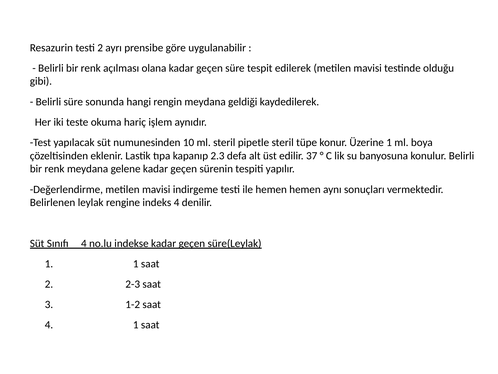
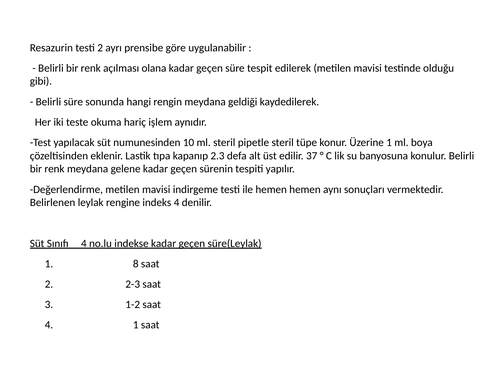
1 1: 1 -> 8
